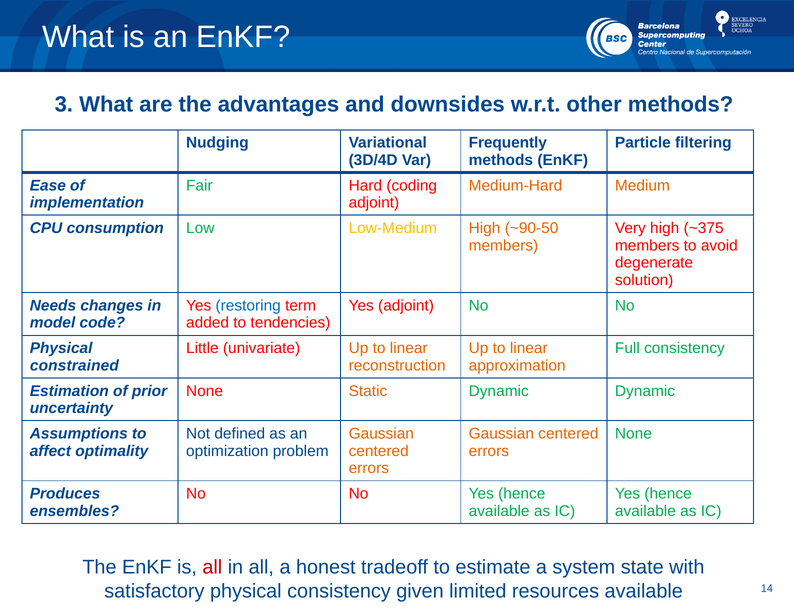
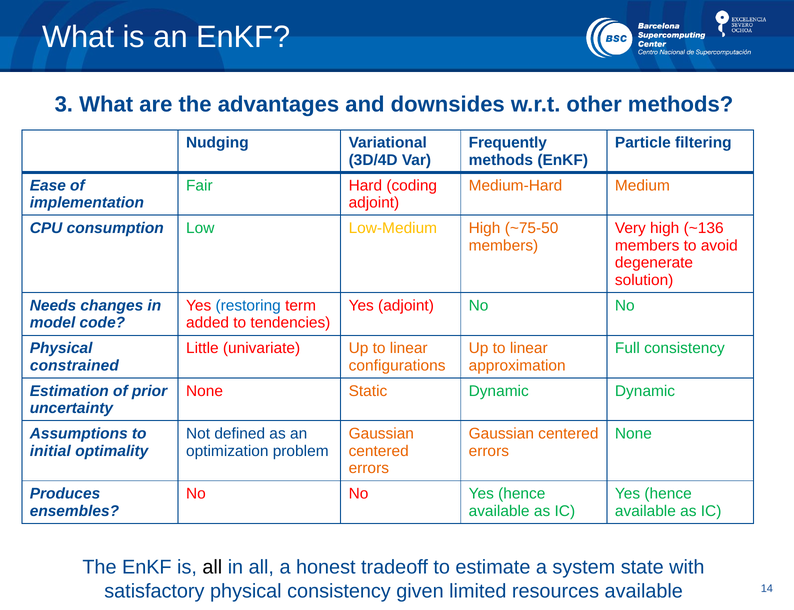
~90-50: ~90-50 -> ~75-50
~375: ~375 -> ~136
reconstruction: reconstruction -> configurations
affect: affect -> initial
all at (212, 567) colour: red -> black
